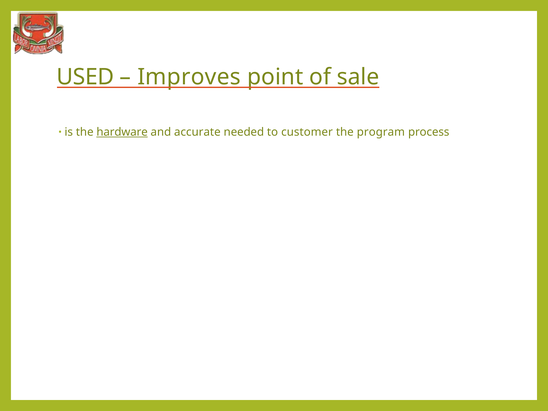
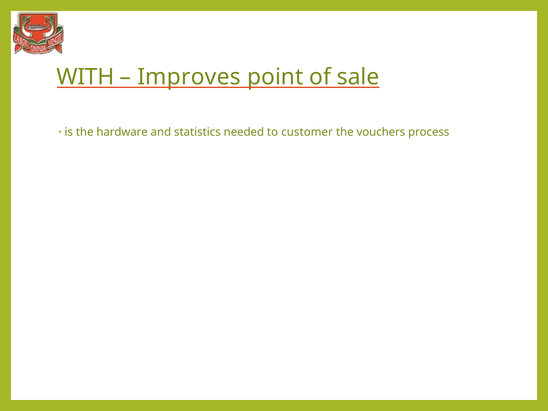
USED: USED -> WITH
hardware underline: present -> none
accurate: accurate -> statistics
program: program -> vouchers
